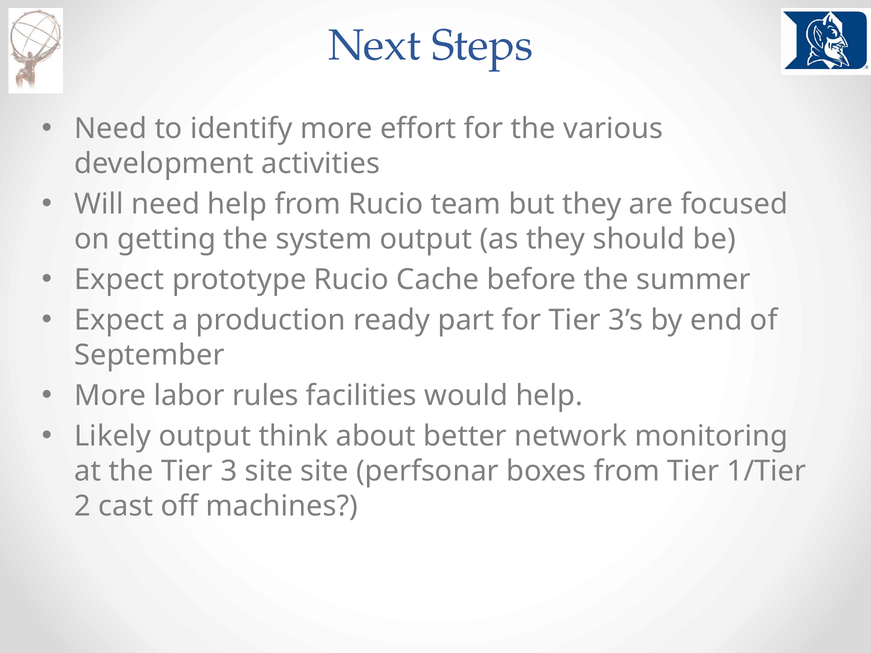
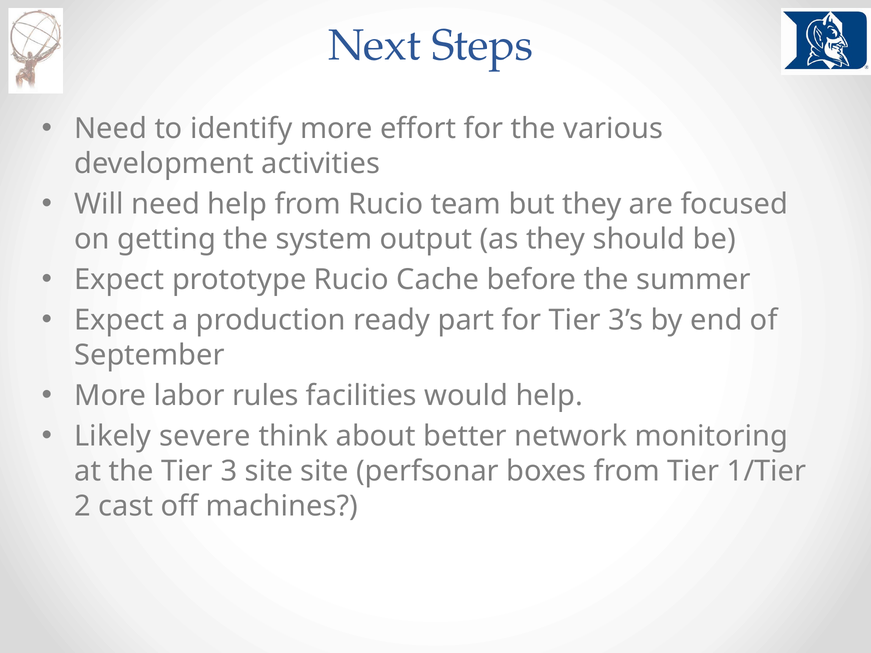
Likely output: output -> severe
